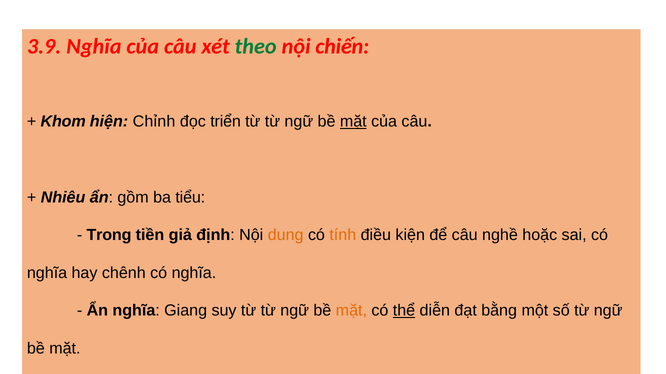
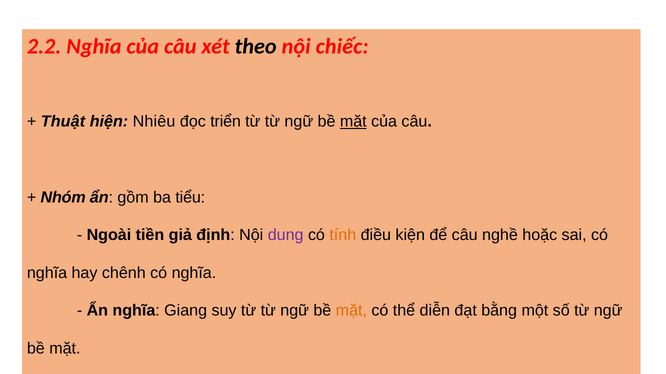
3.9: 3.9 -> 2.2
theo colour: green -> black
chiến: chiến -> chiếc
Khom: Khom -> Thuật
Chỉnh: Chỉnh -> Nhiêu
Nhiêu: Nhiêu -> Nhóm
Trong: Trong -> Ngoài
dung colour: orange -> purple
thể at (404, 311) underline: present -> none
